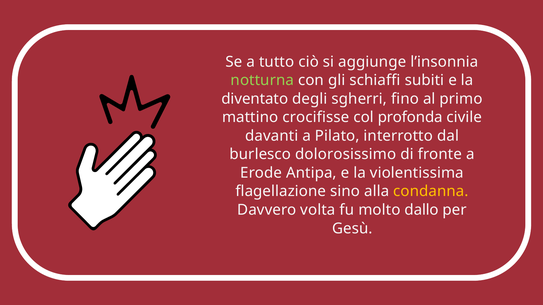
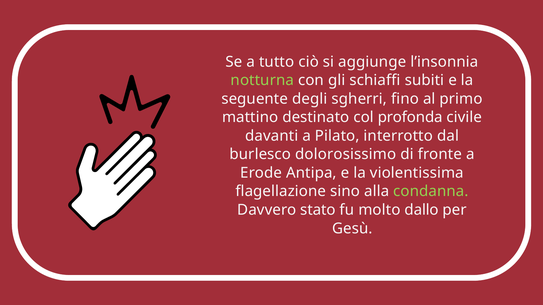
diventato: diventato -> seguente
crocifisse: crocifisse -> destinato
condanna colour: yellow -> light green
volta: volta -> stato
